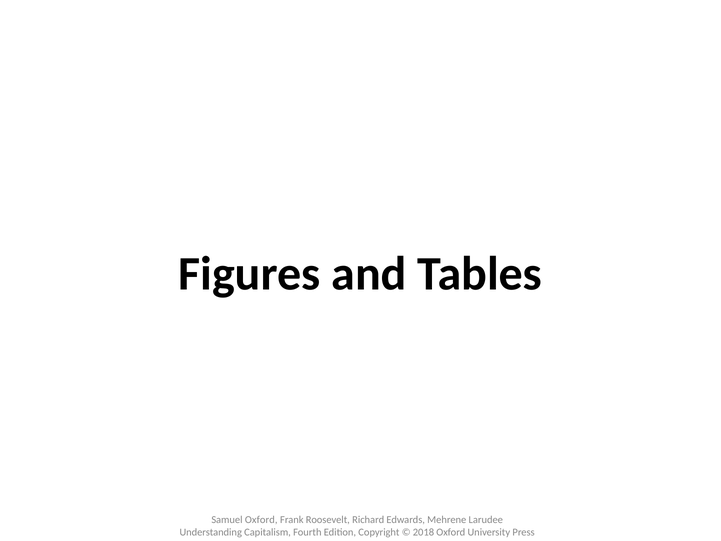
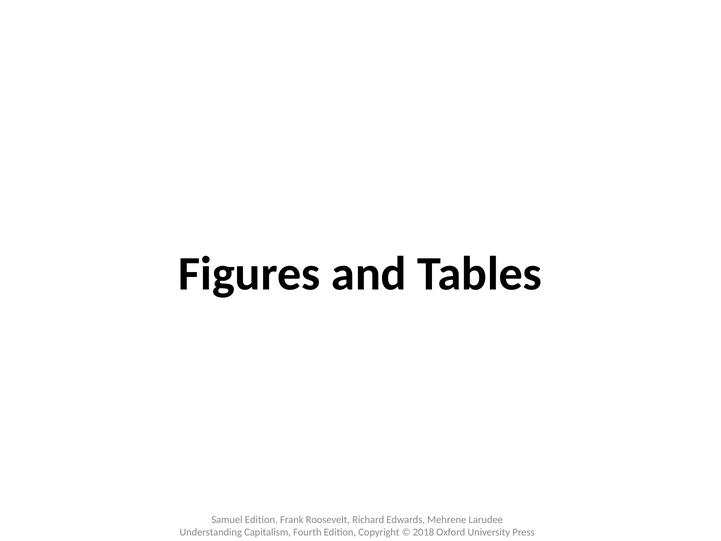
Samuel Oxford: Oxford -> Edition
